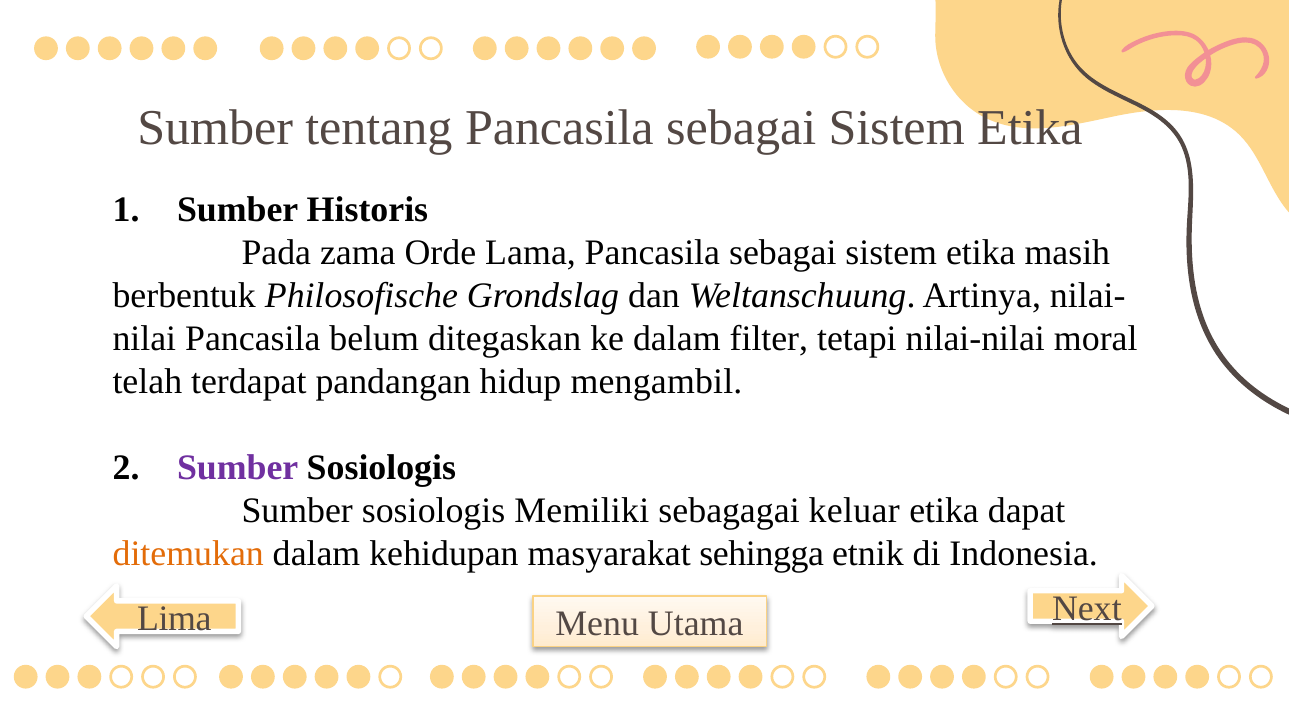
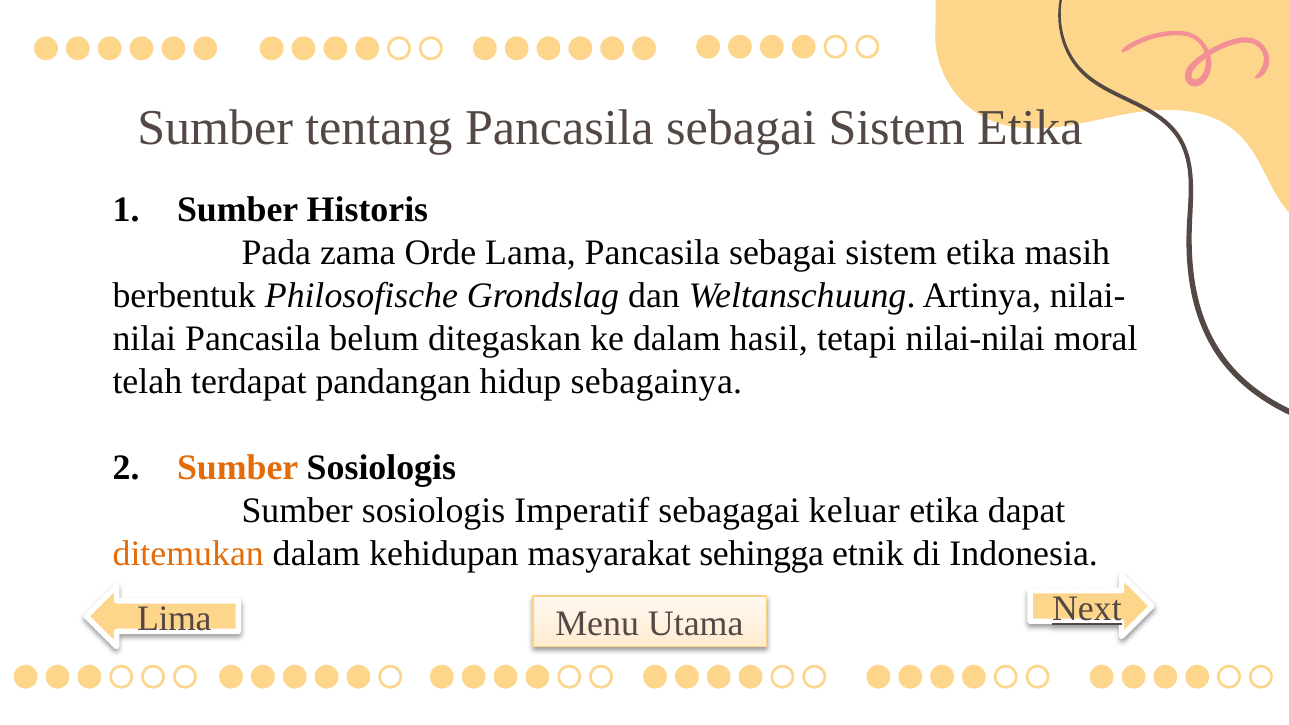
filter: filter -> hasil
mengambil: mengambil -> sebagainya
Sumber at (238, 468) colour: purple -> orange
Memiliki: Memiliki -> Imperatif
